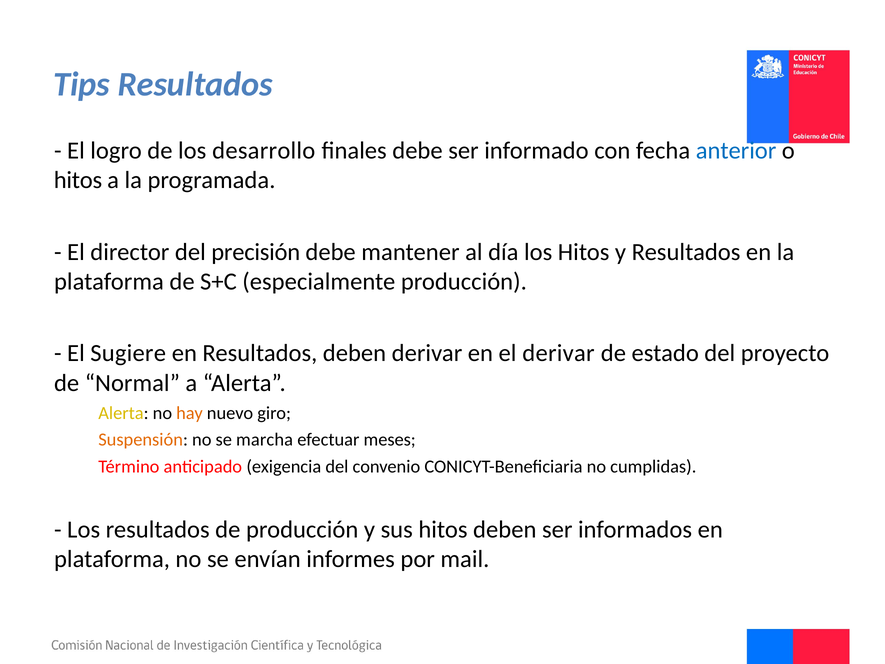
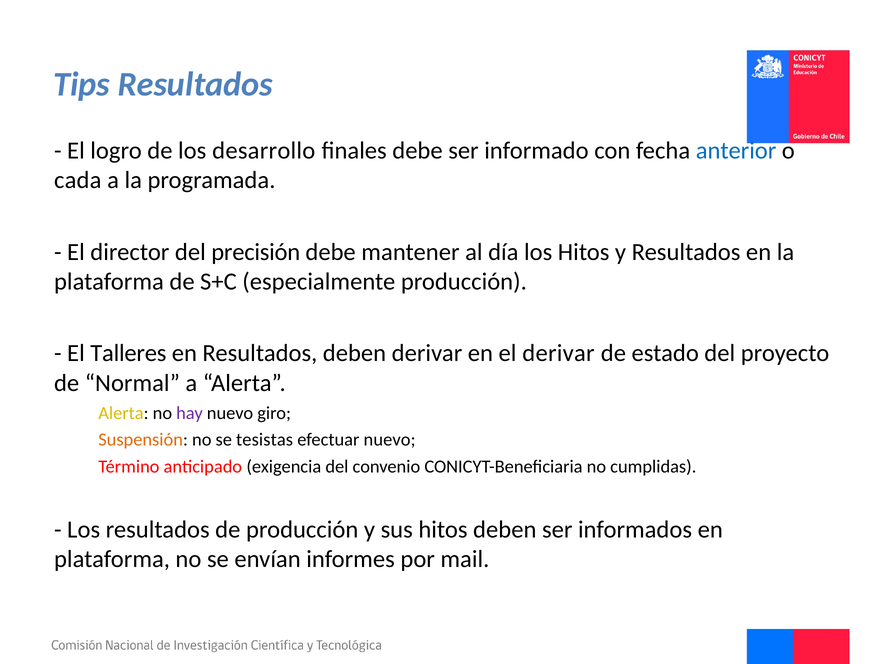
hitos at (78, 180): hitos -> cada
Sugiere: Sugiere -> Talleres
hay colour: orange -> purple
marcha: marcha -> tesistas
efectuar meses: meses -> nuevo
